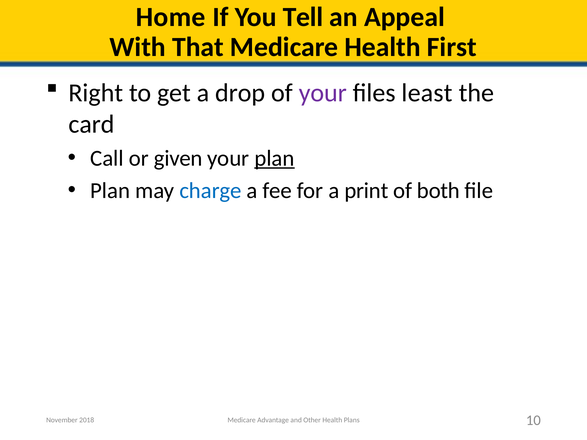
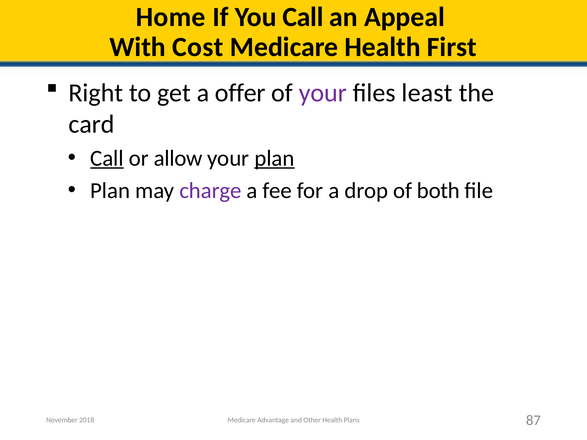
You Tell: Tell -> Call
That: That -> Cost
drop: drop -> offer
Call at (107, 158) underline: none -> present
given: given -> allow
charge colour: blue -> purple
print: print -> drop
10: 10 -> 87
